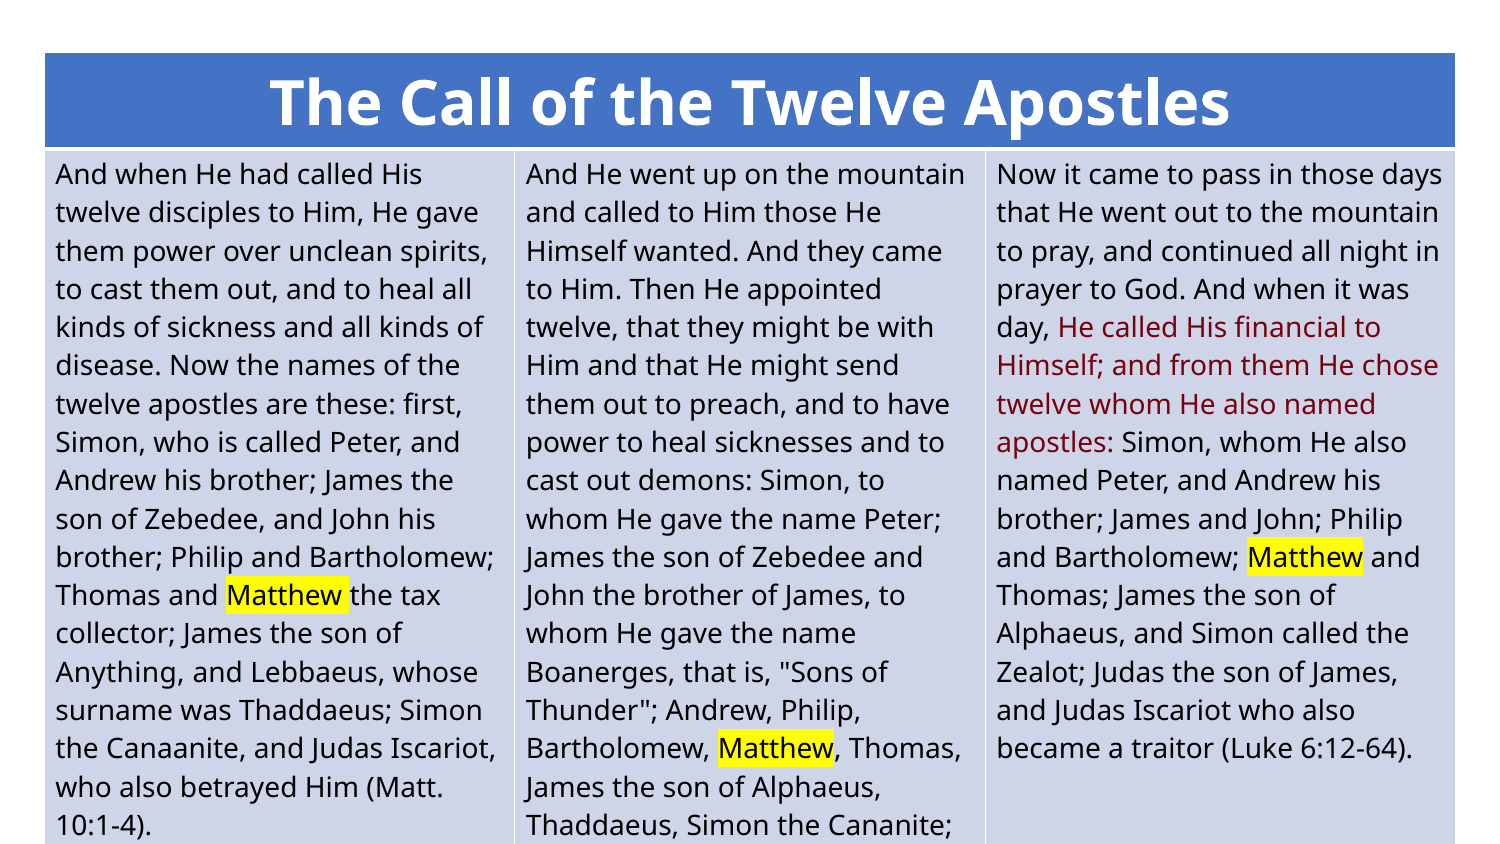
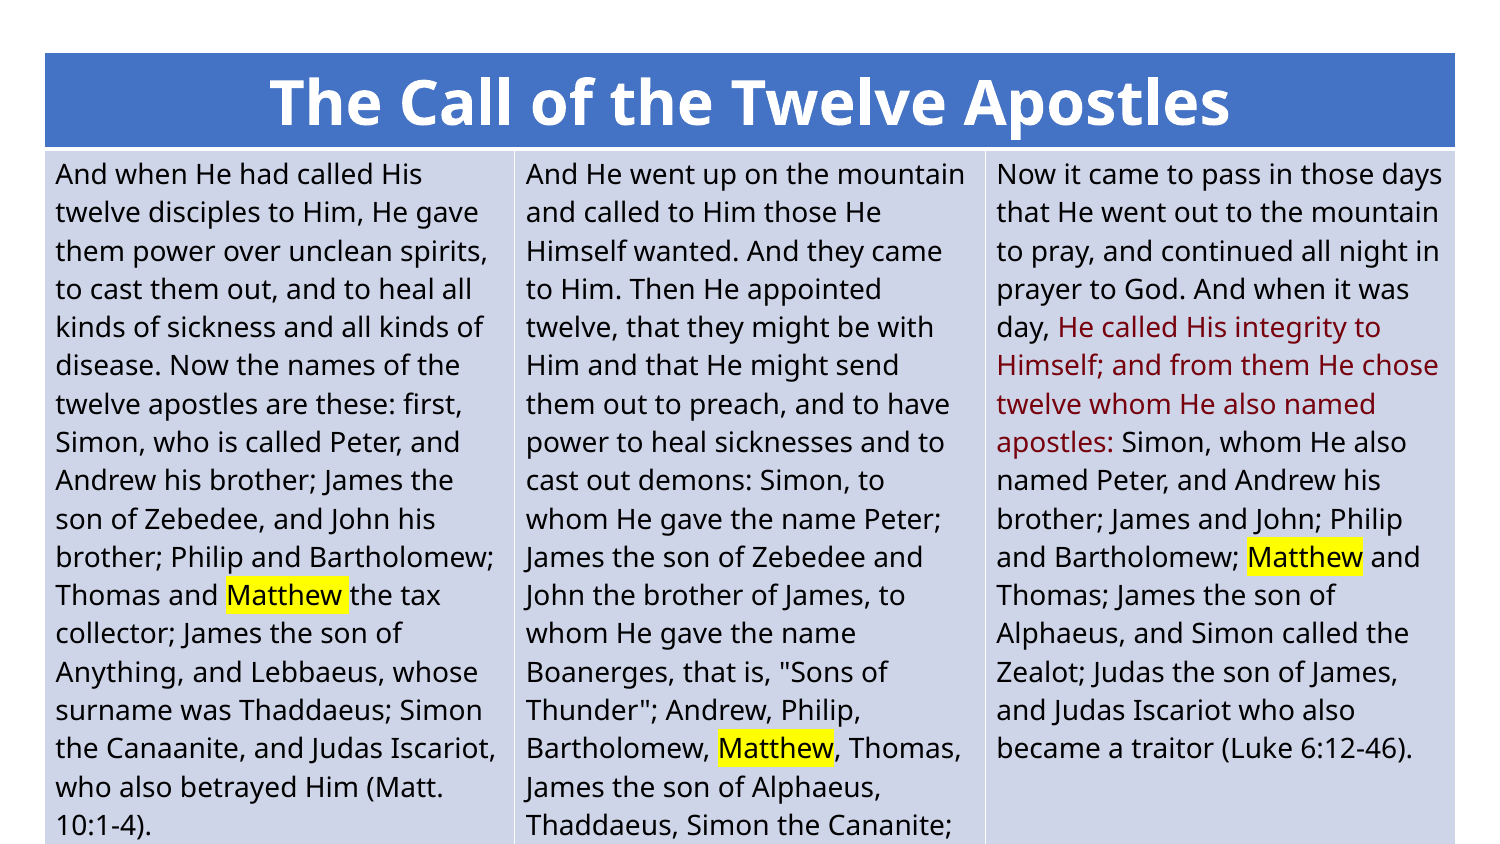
financial: financial -> integrity
6:12-64: 6:12-64 -> 6:12-46
